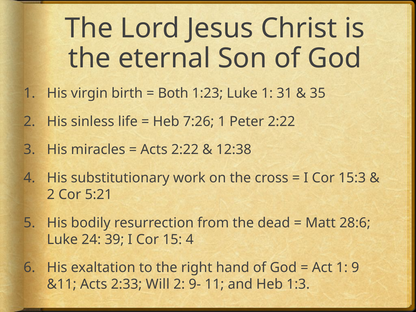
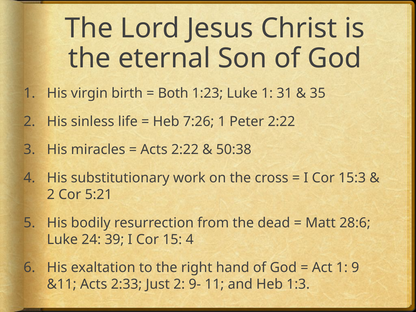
12:38: 12:38 -> 50:38
Will: Will -> Just
